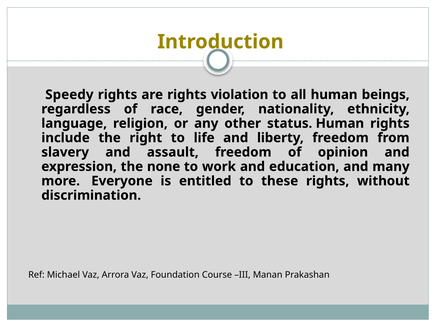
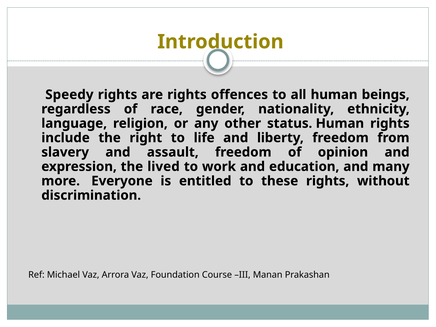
violation: violation -> offences
none: none -> lived
